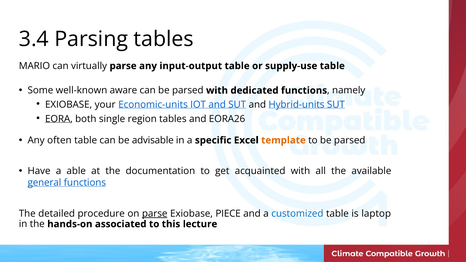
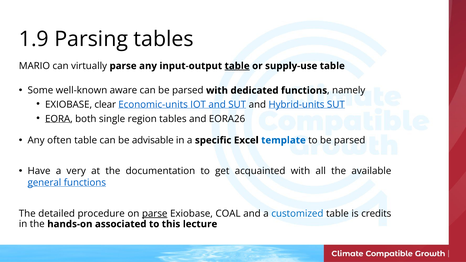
3.4: 3.4 -> 1.9
table at (237, 66) underline: none -> present
your: your -> clear
template colour: orange -> blue
able: able -> very
PIECE: PIECE -> COAL
laptop: laptop -> credits
